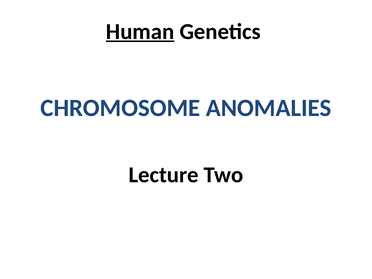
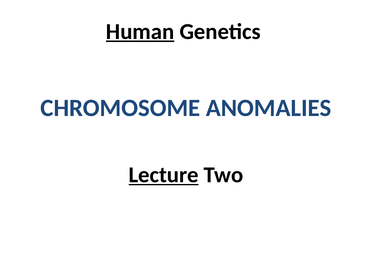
Lecture underline: none -> present
